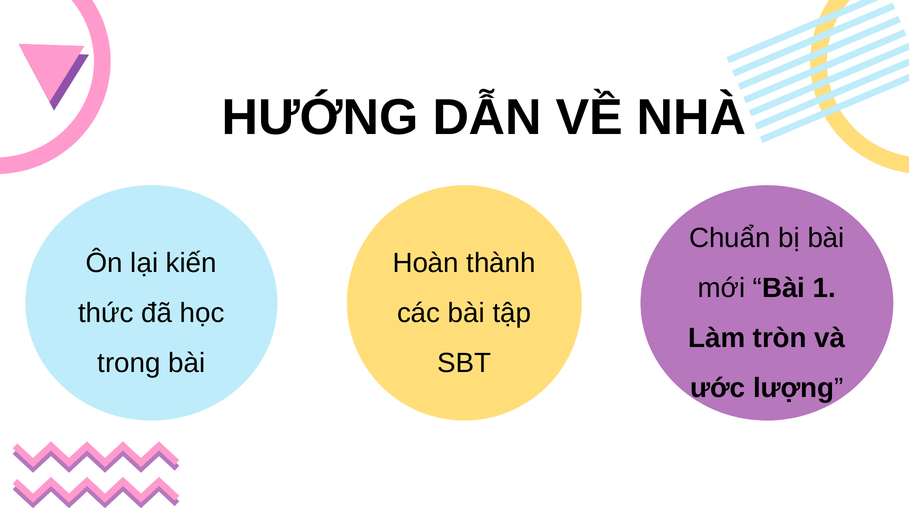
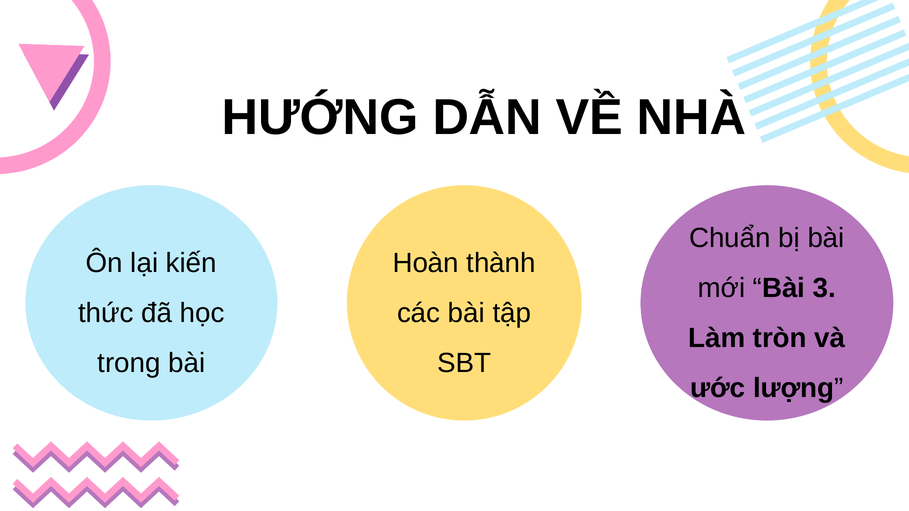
1: 1 -> 3
